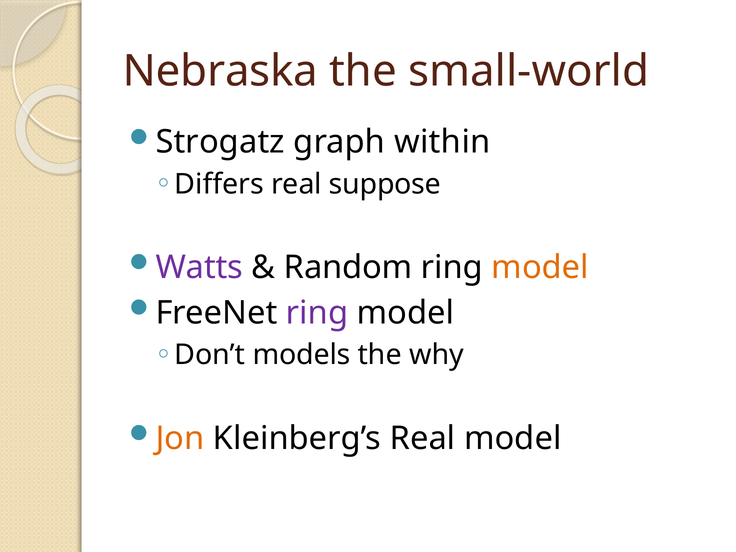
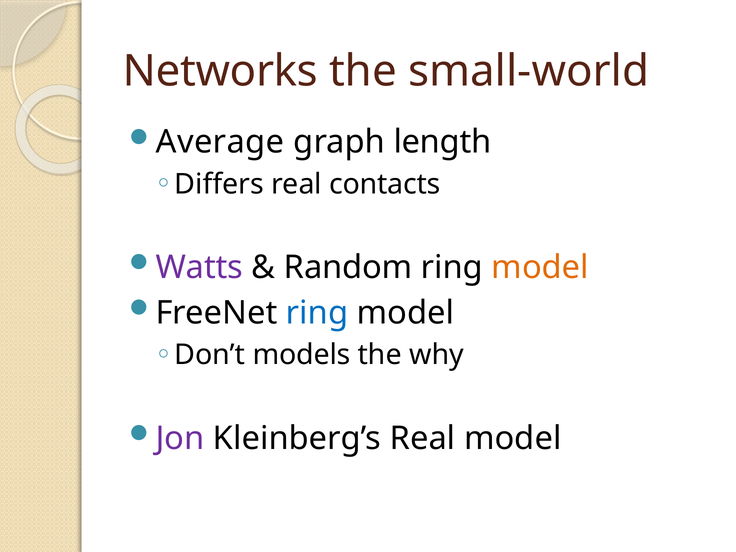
Nebraska: Nebraska -> Networks
Strogatz: Strogatz -> Average
within: within -> length
suppose: suppose -> contacts
ring at (317, 313) colour: purple -> blue
Jon colour: orange -> purple
